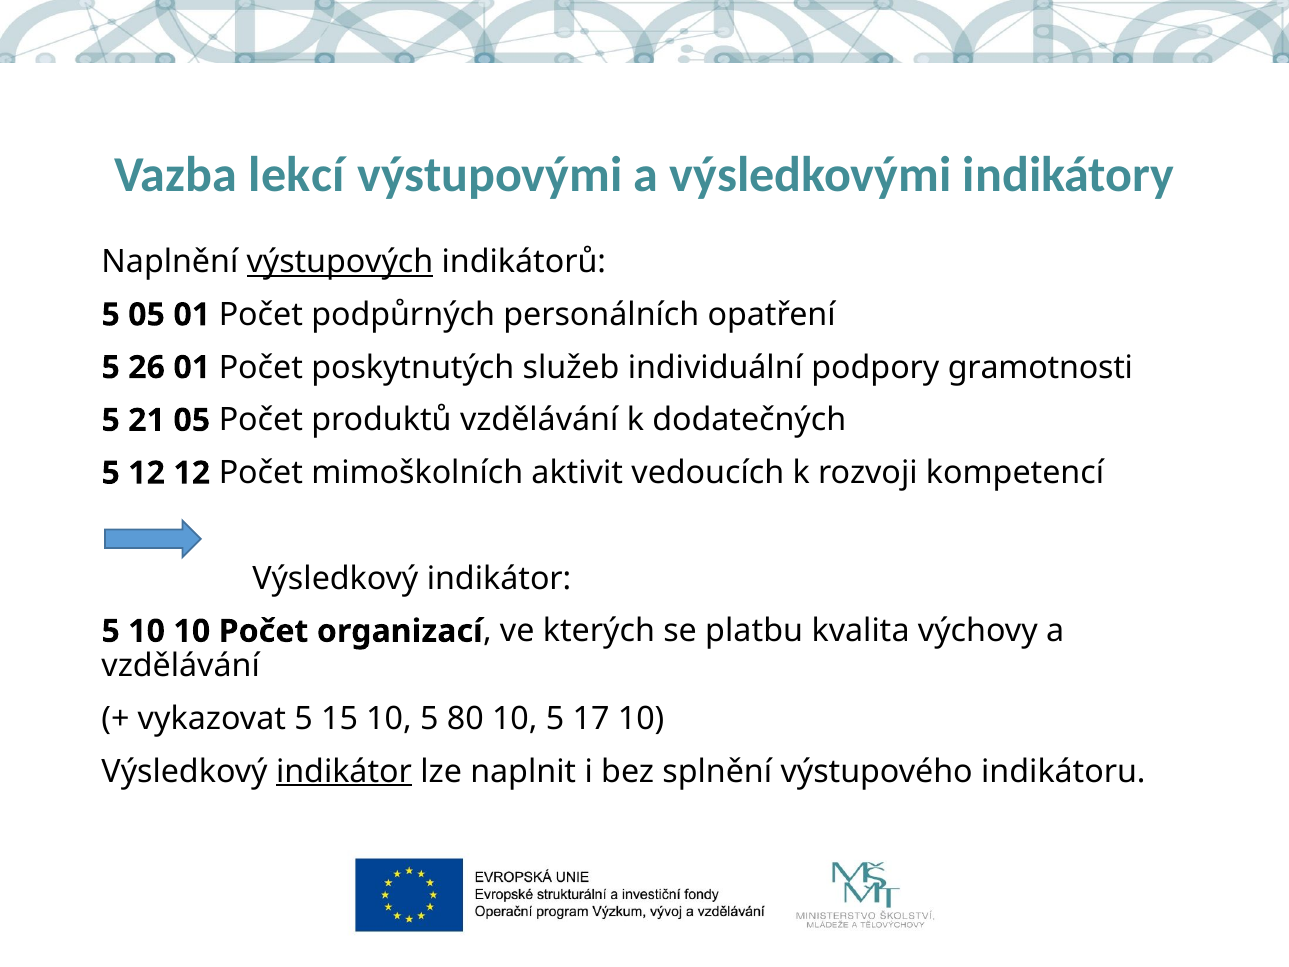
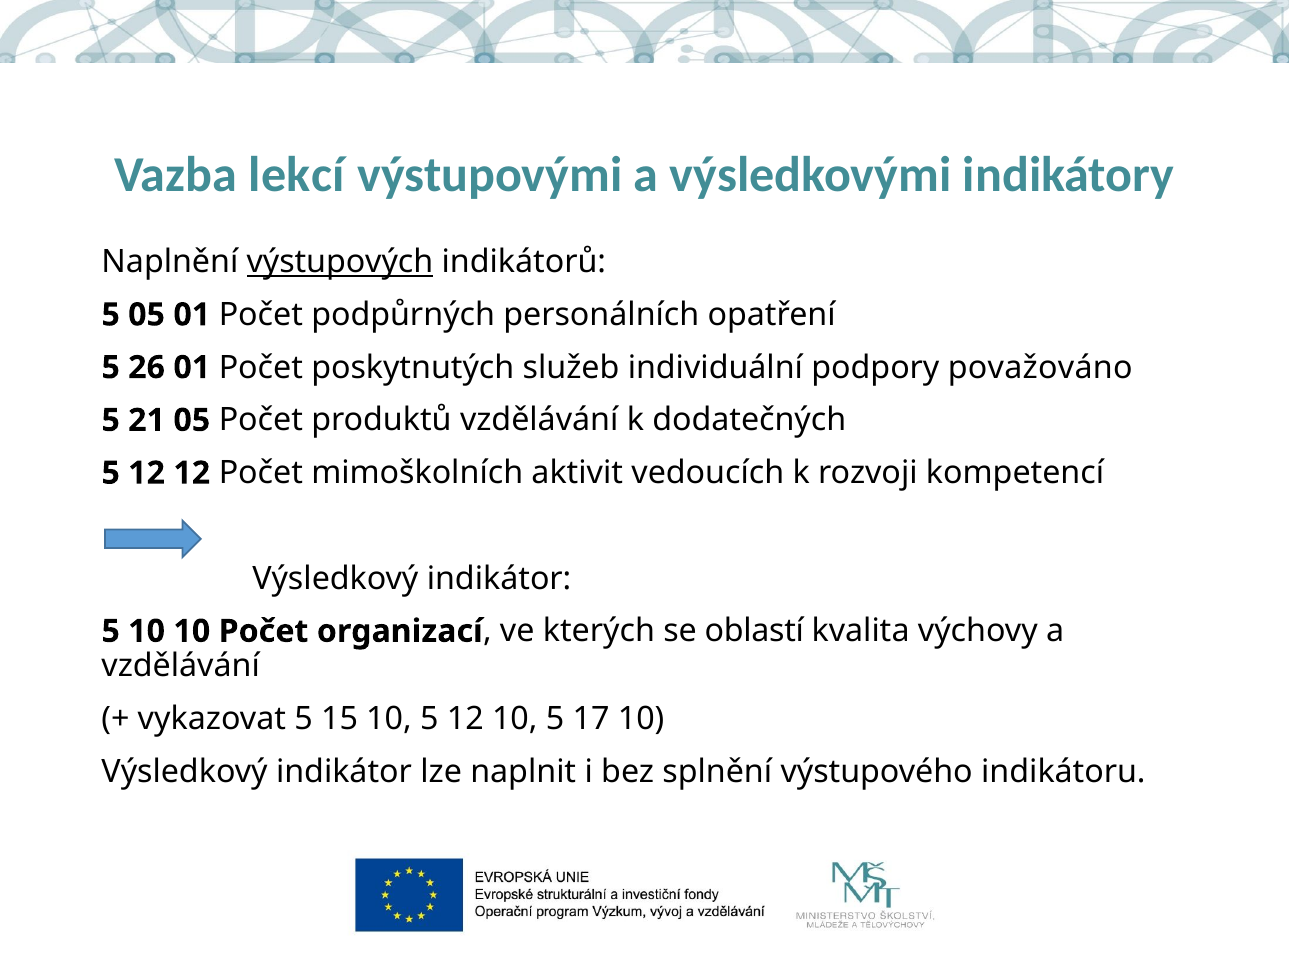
gramotnosti: gramotnosti -> považováno
platbu: platbu -> oblastí
10 5 80: 80 -> 12
indikátor at (344, 771) underline: present -> none
